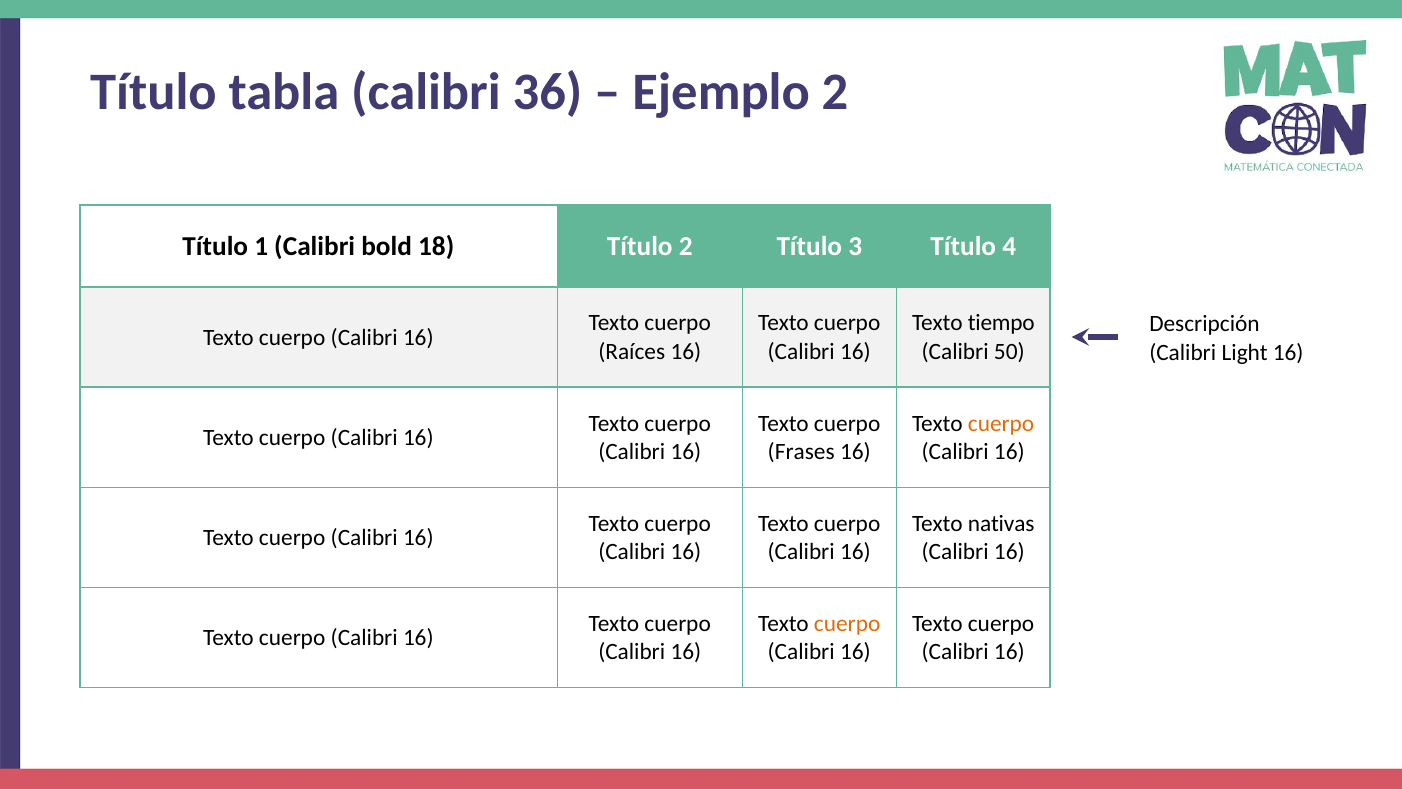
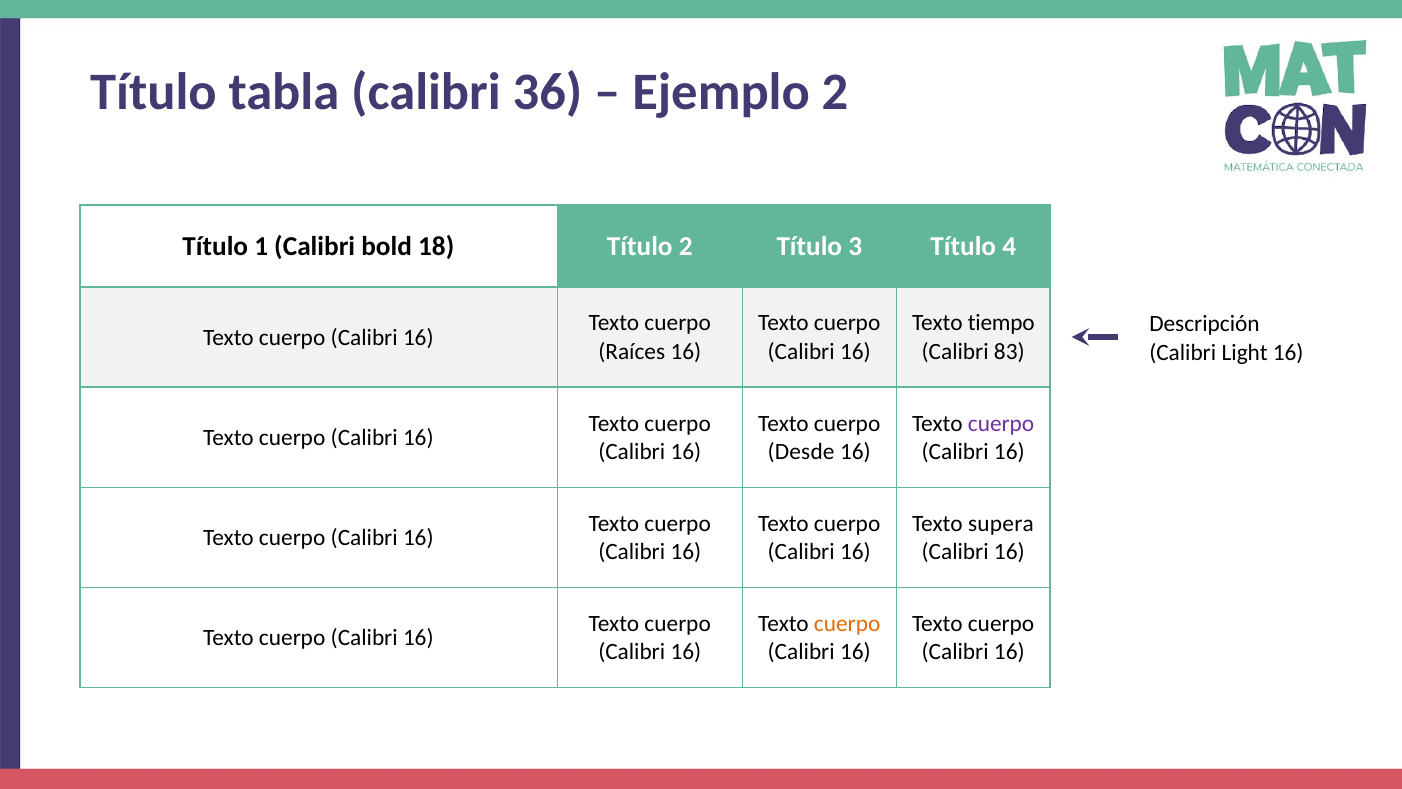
50: 50 -> 83
cuerpo at (1001, 423) colour: orange -> purple
Frases: Frases -> Desde
nativas: nativas -> supera
